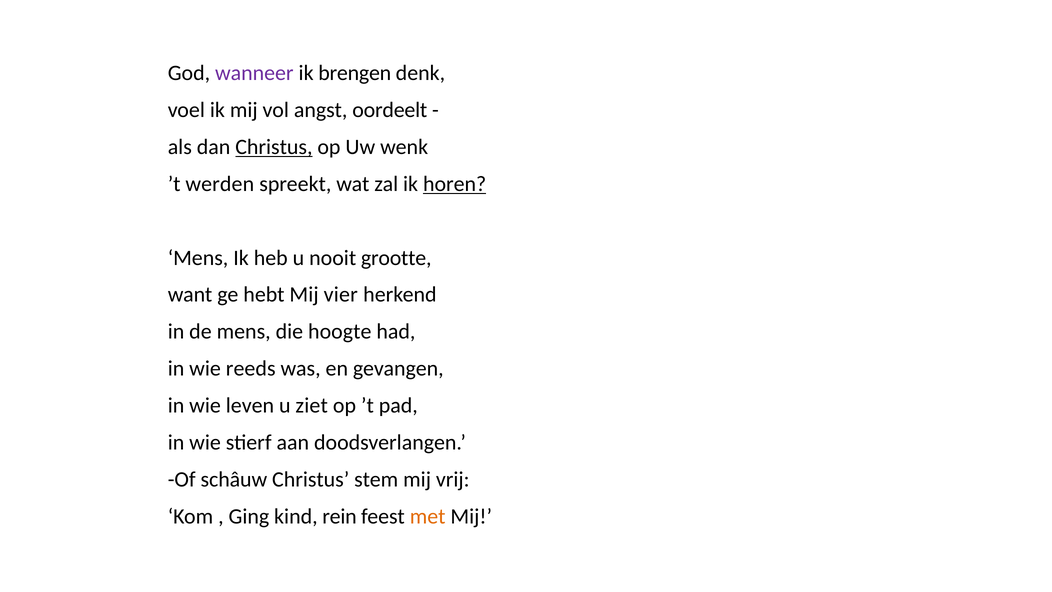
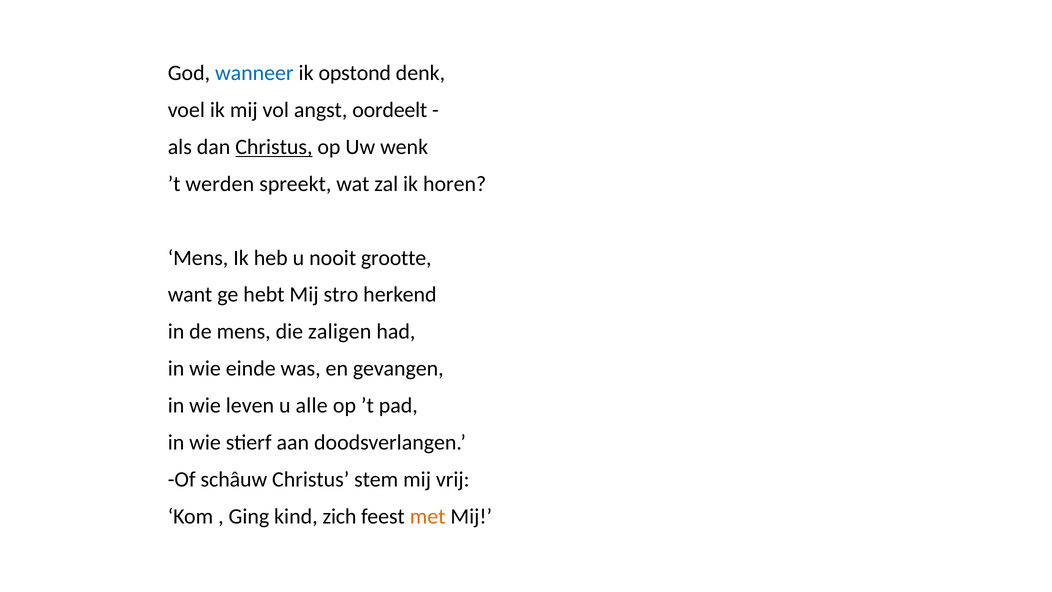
wanneer colour: purple -> blue
brengen: brengen -> opstond
horen underline: present -> none
vier: vier -> stro
hoogte: hoogte -> zaligen
reeds: reeds -> einde
ziet: ziet -> alle
rein: rein -> zich
